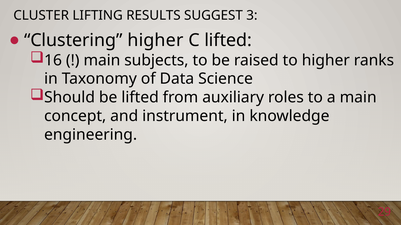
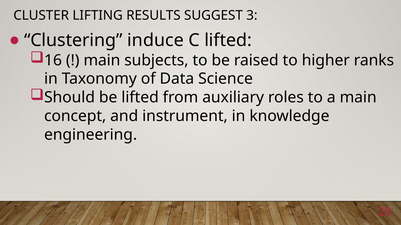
Clustering higher: higher -> induce
